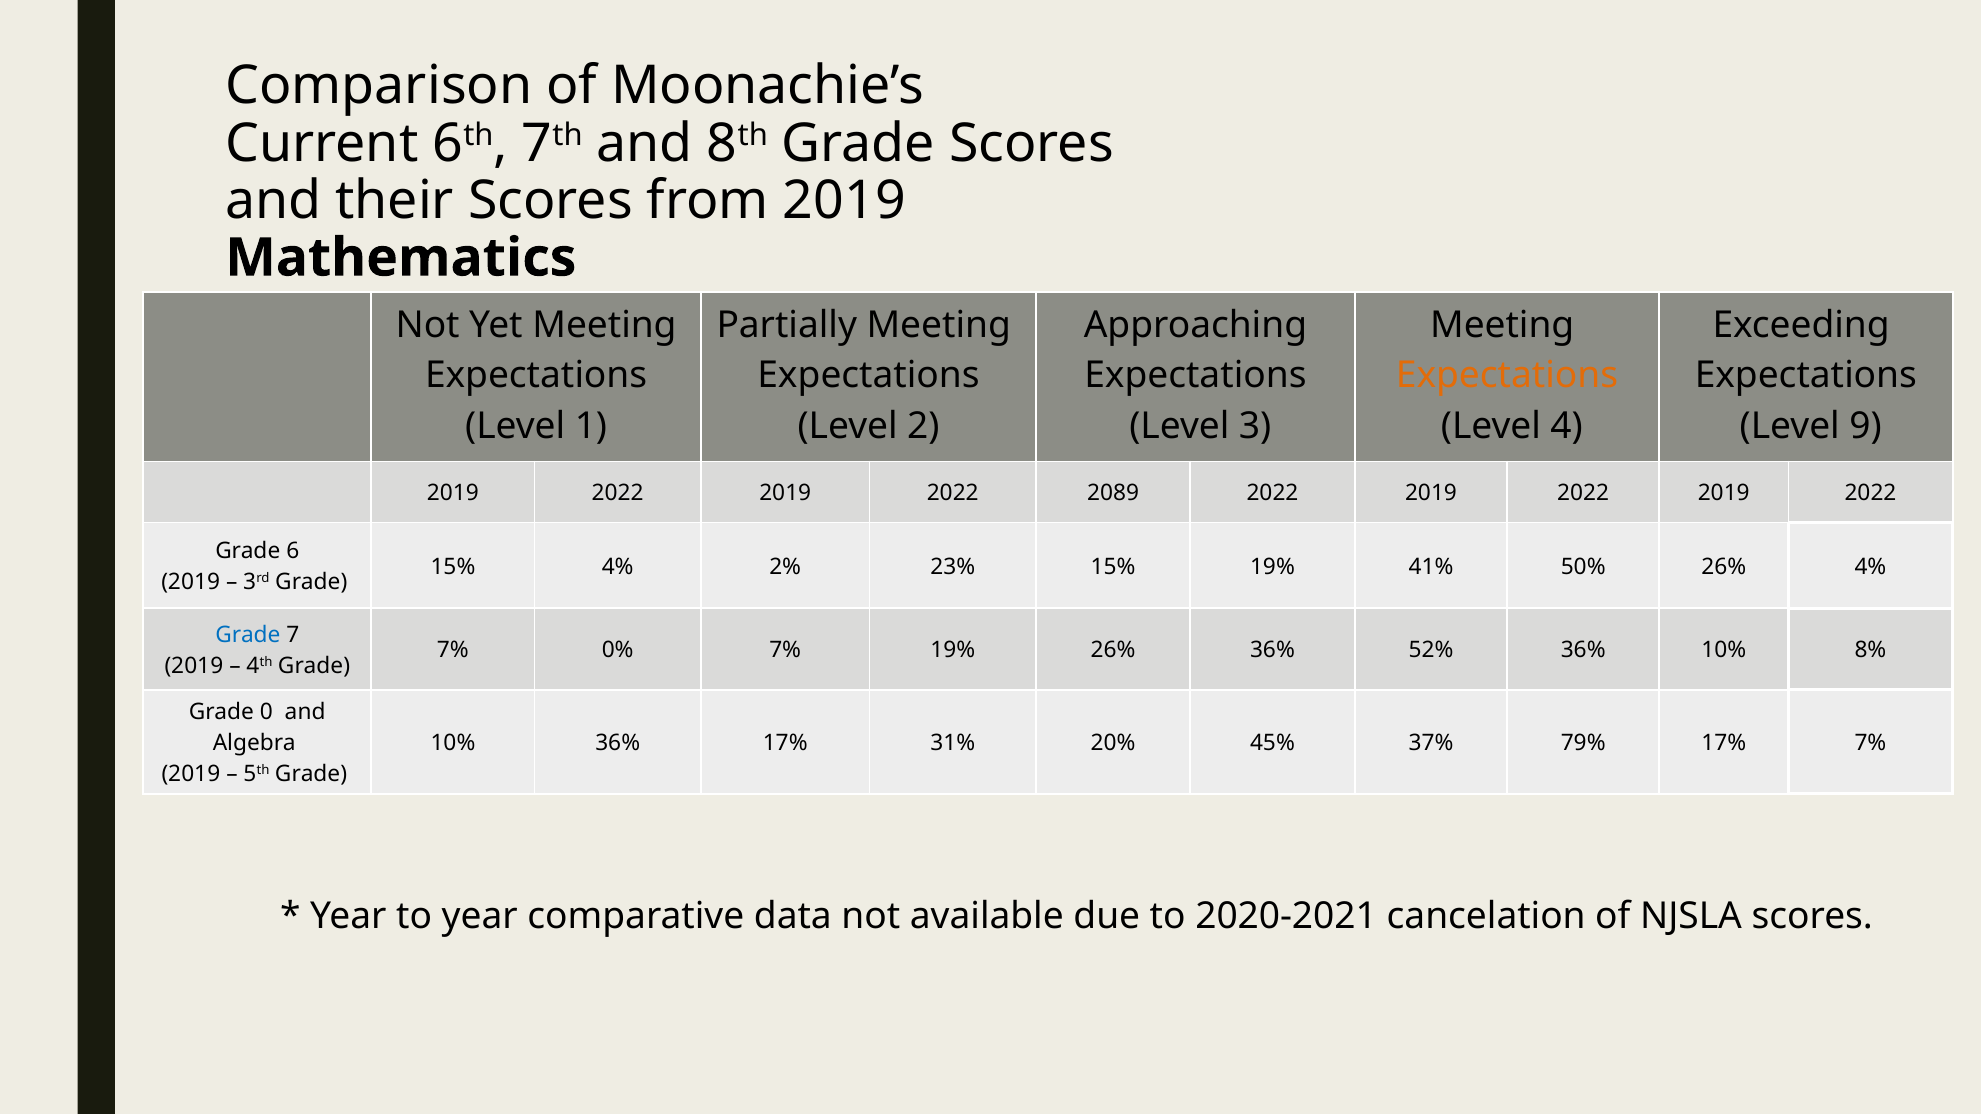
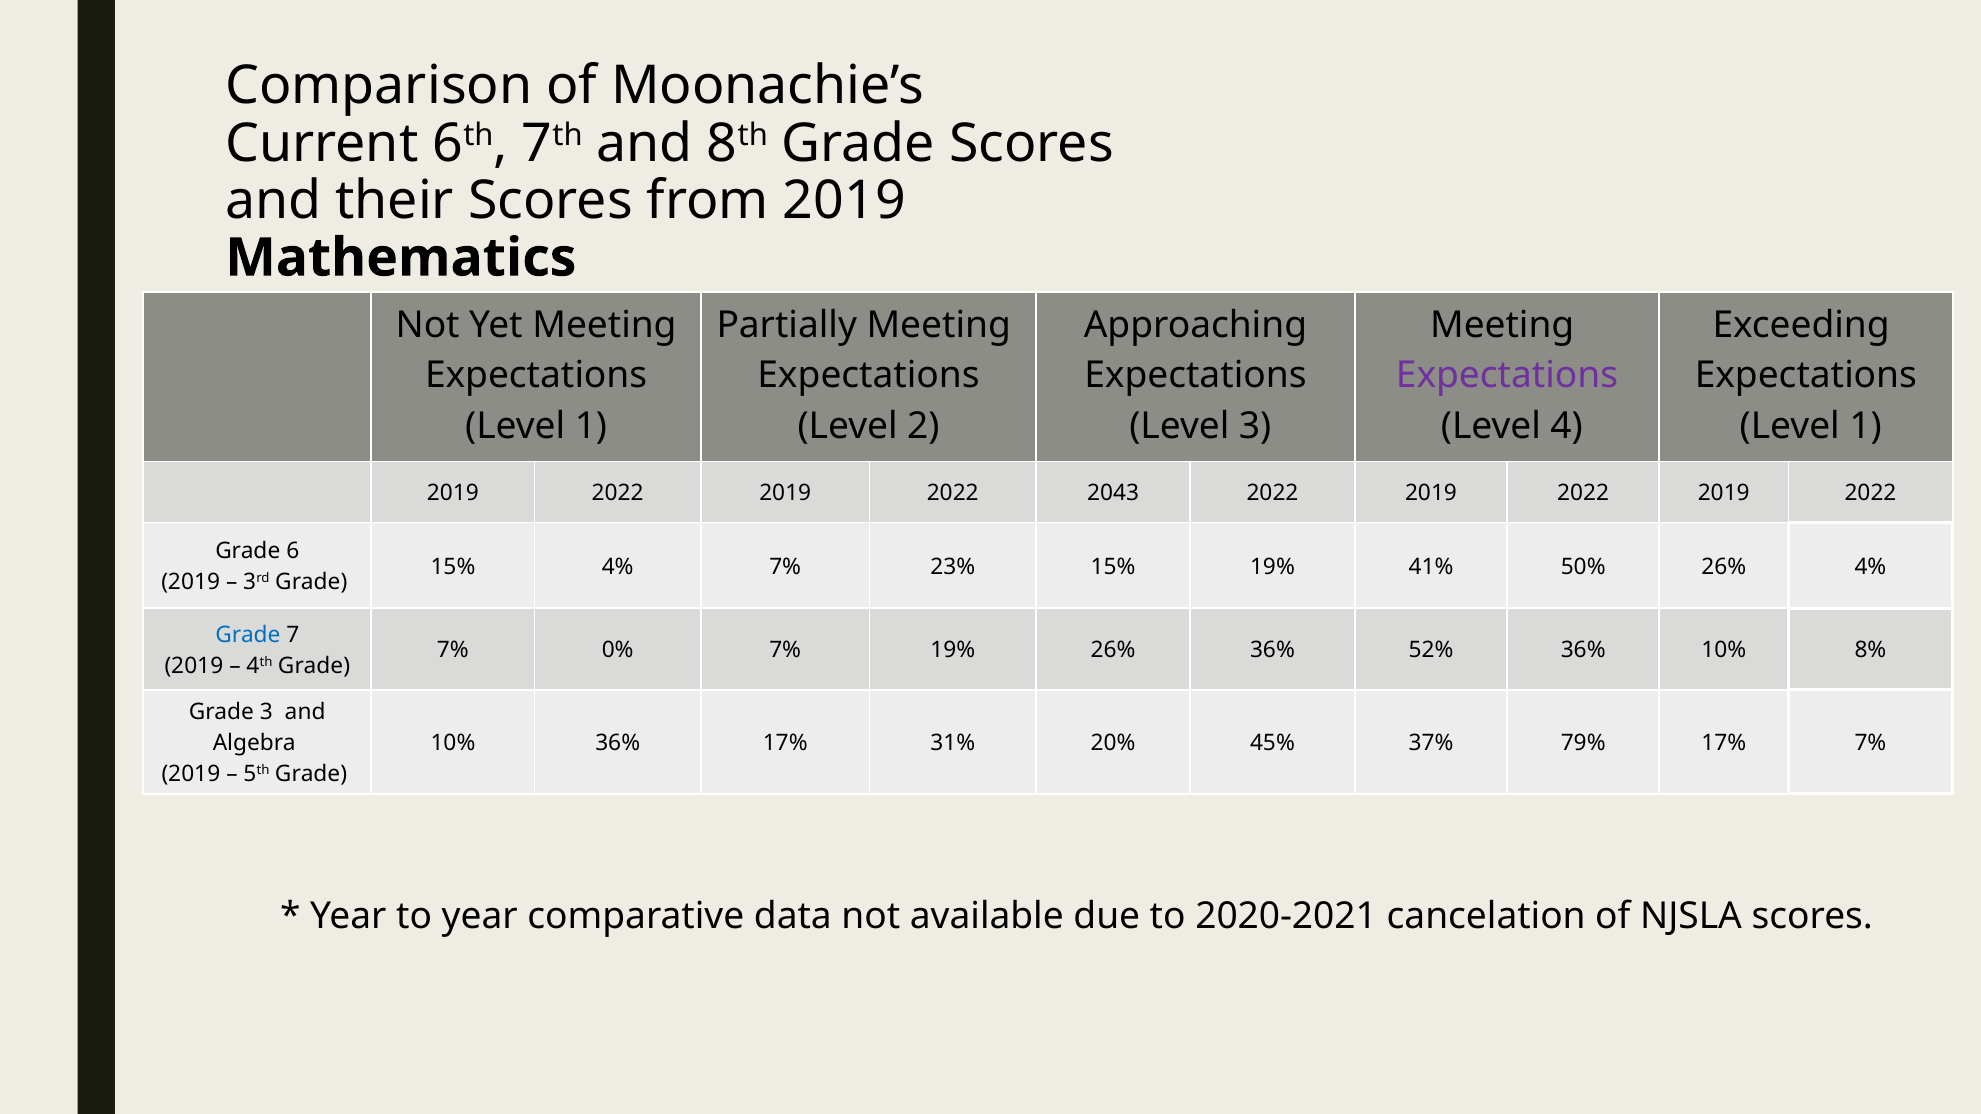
Expectations at (1507, 376) colour: orange -> purple
9 at (1866, 426): 9 -> 1
2089: 2089 -> 2043
4% 2%: 2% -> 7%
Grade 0: 0 -> 3
